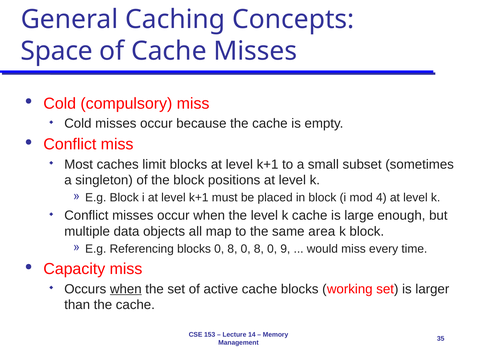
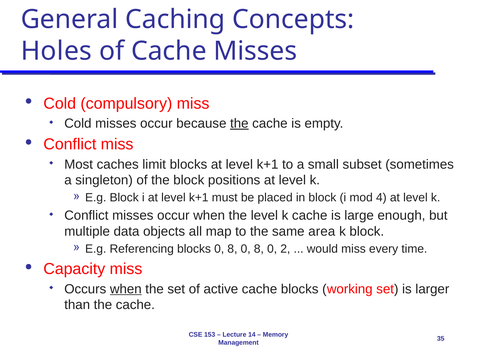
Space: Space -> Holes
the at (239, 123) underline: none -> present
9: 9 -> 2
